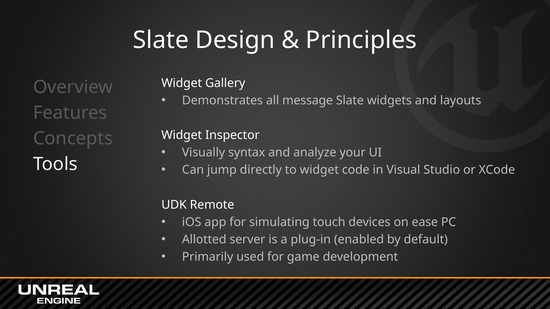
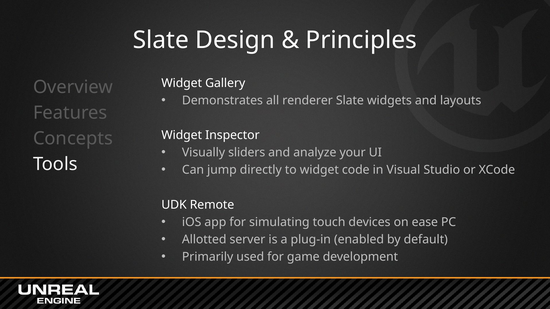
message: message -> renderer
syntax: syntax -> sliders
